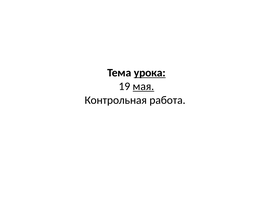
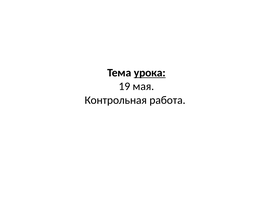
мая underline: present -> none
